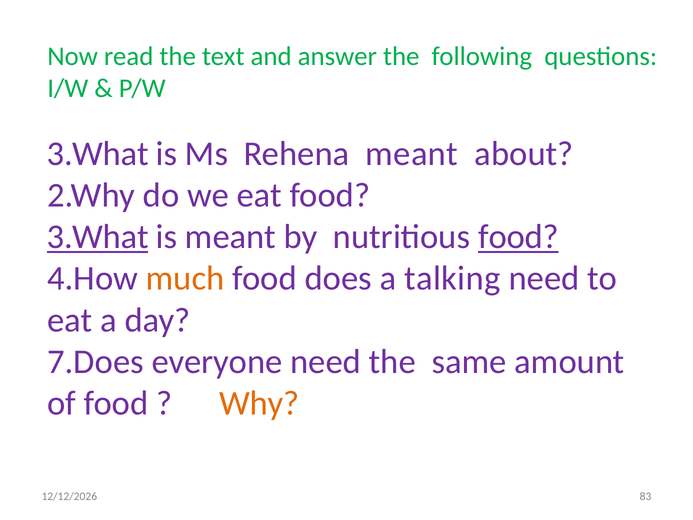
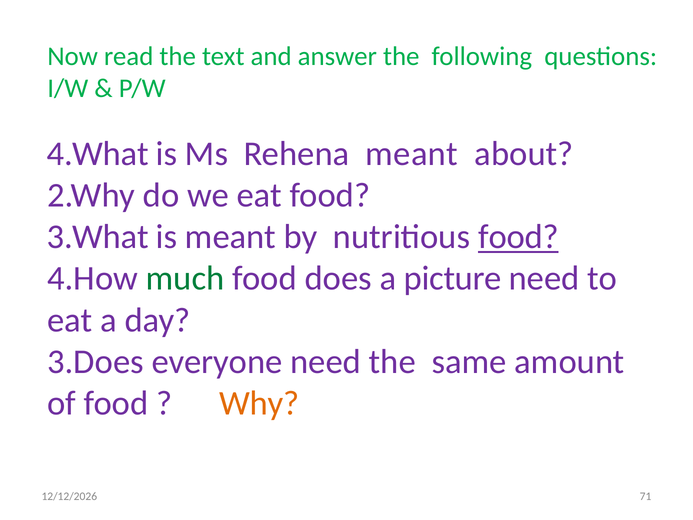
3.What at (98, 154): 3.What -> 4.What
3.What at (98, 237) underline: present -> none
much colour: orange -> green
talking: talking -> picture
7.Does: 7.Does -> 3.Does
83: 83 -> 71
